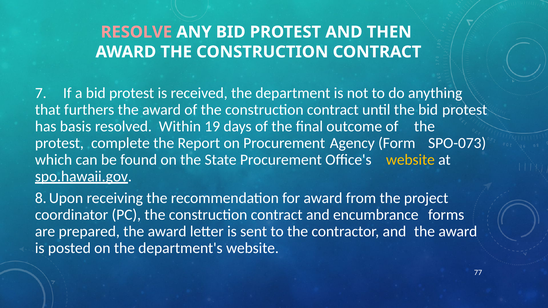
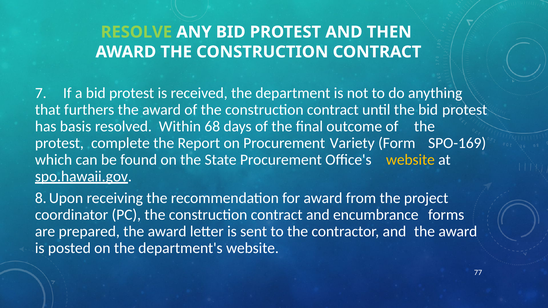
RESOLVE colour: pink -> light green
19: 19 -> 68
Agency: Agency -> Variety
SPO-073: SPO-073 -> SPO-169
